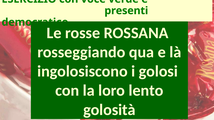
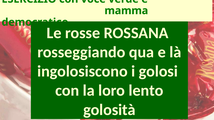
presenti: presenti -> mamma
